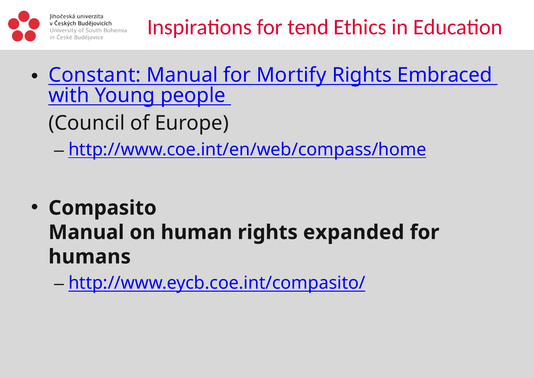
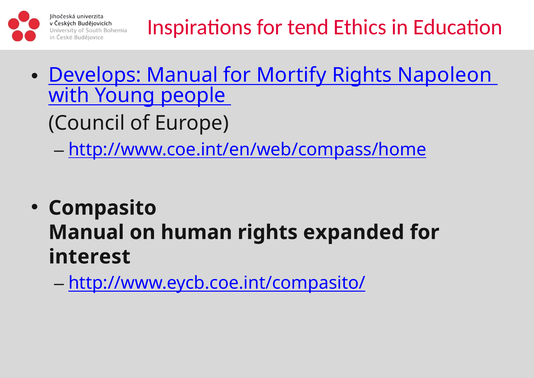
Constant: Constant -> Develops
Embraced: Embraced -> Napoleon
humans: humans -> interest
